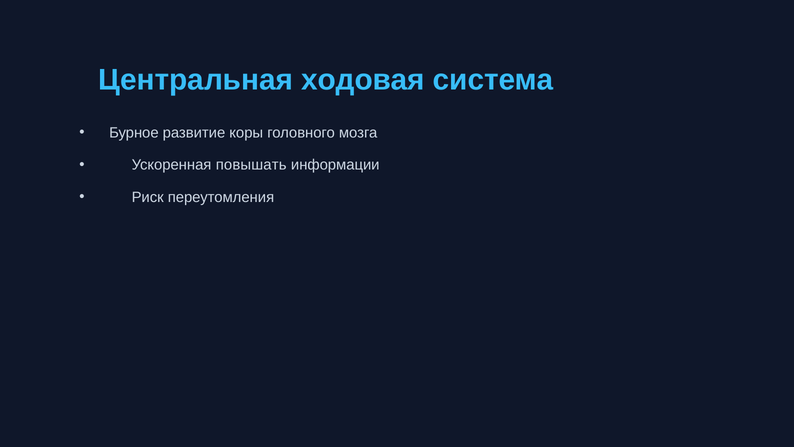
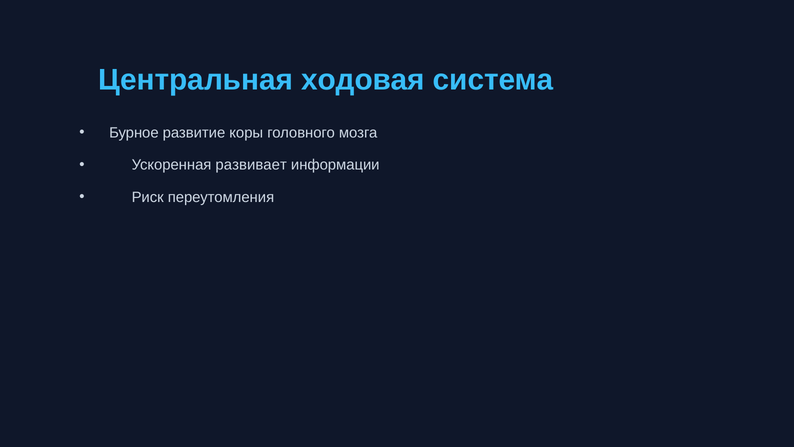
повышать: повышать -> развивает
